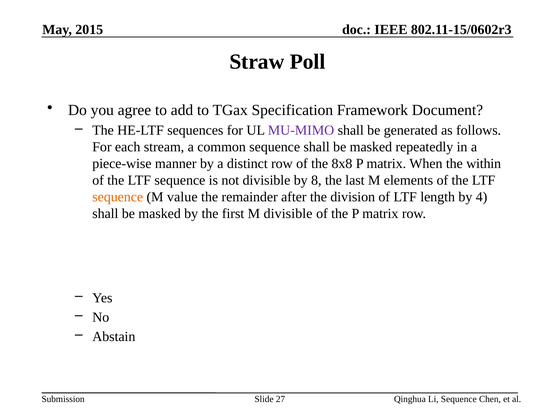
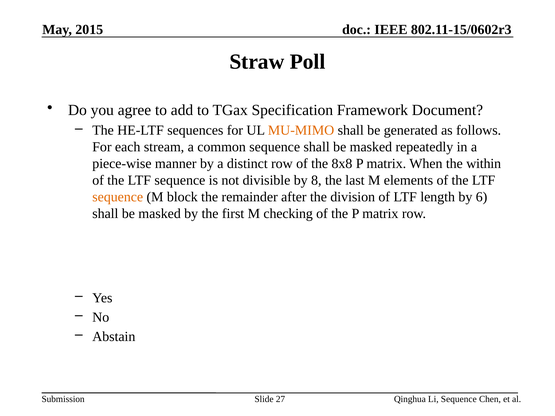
MU-MIMO colour: purple -> orange
value: value -> block
4: 4 -> 6
M divisible: divisible -> checking
